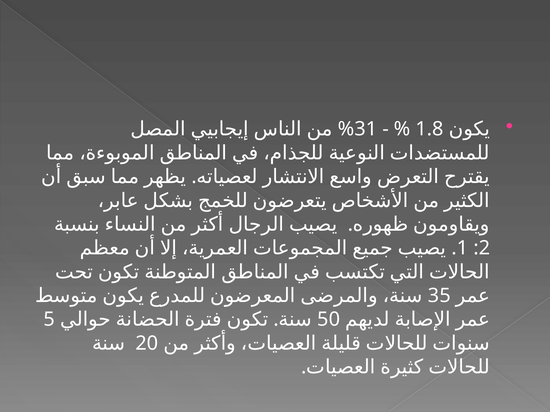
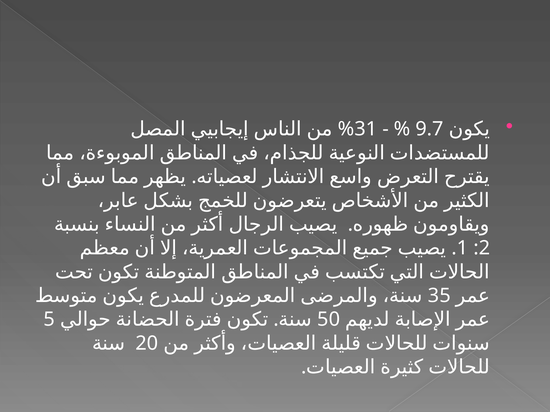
1.8: 1.8 -> 9.7
